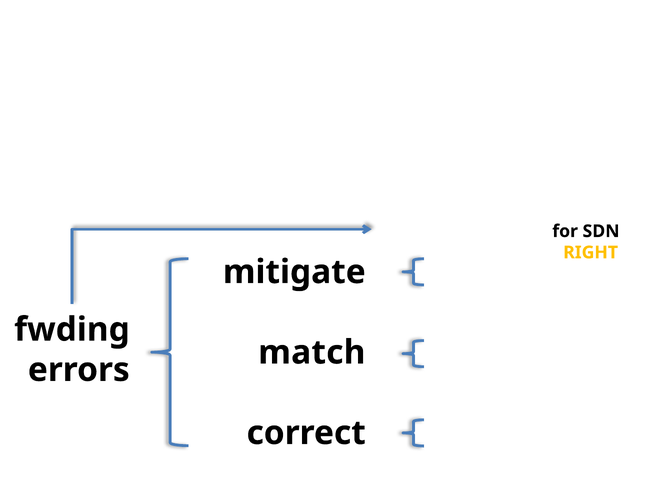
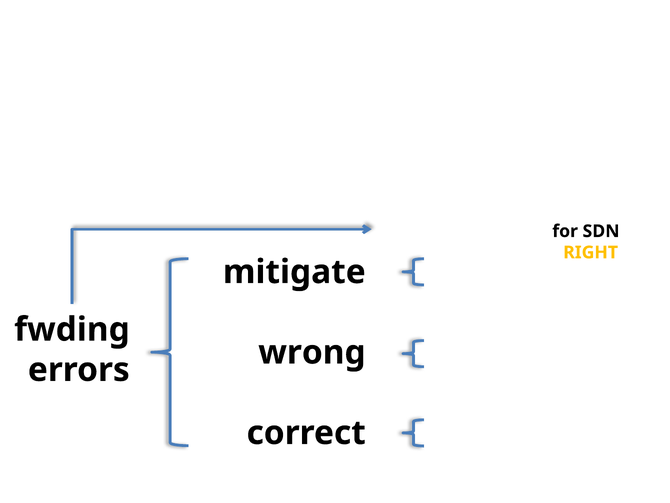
match: match -> wrong
